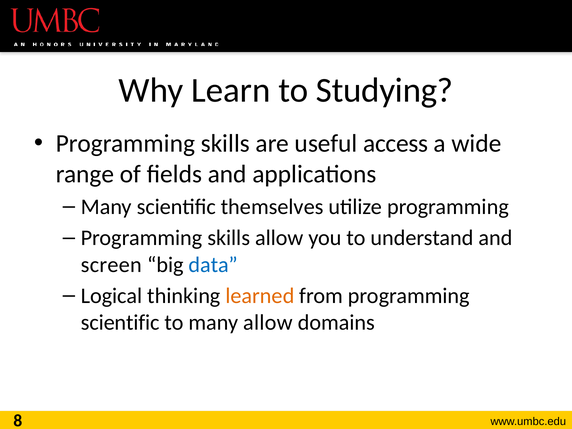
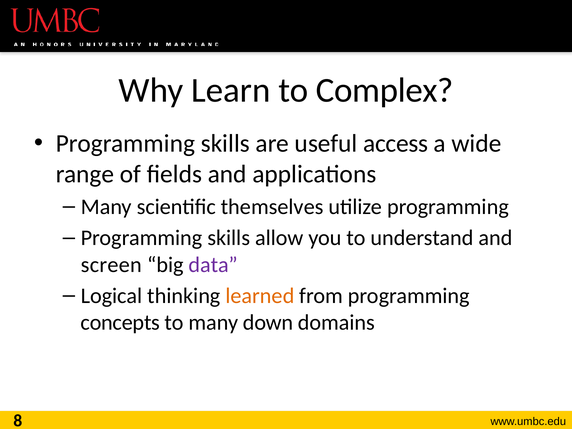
Studying: Studying -> Complex
data colour: blue -> purple
scientific at (120, 323): scientific -> concepts
many allow: allow -> down
